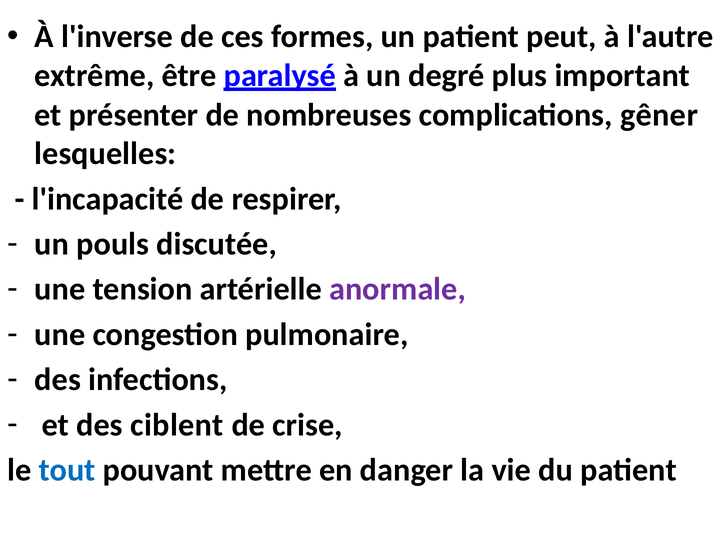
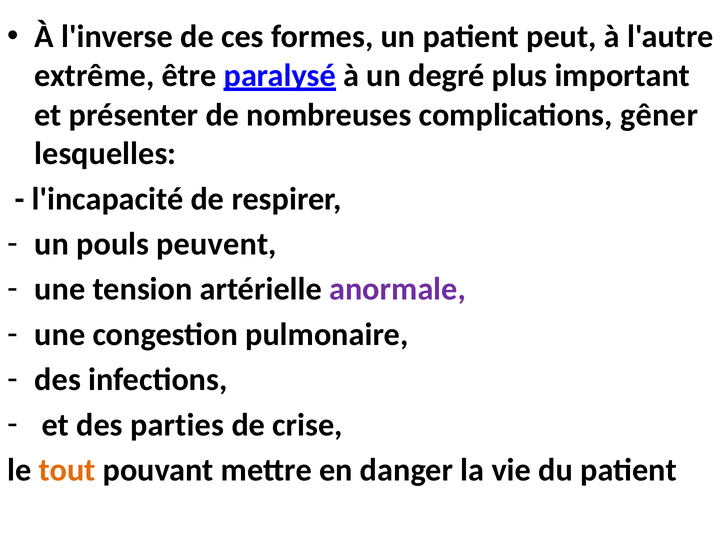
discutée: discutée -> peuvent
ciblent: ciblent -> parties
tout colour: blue -> orange
